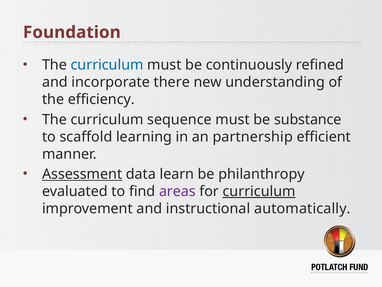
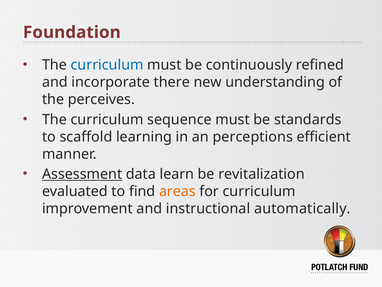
efficiency: efficiency -> perceives
substance: substance -> standards
partnership: partnership -> perceptions
philanthropy: philanthropy -> revitalization
areas colour: purple -> orange
curriculum at (259, 191) underline: present -> none
